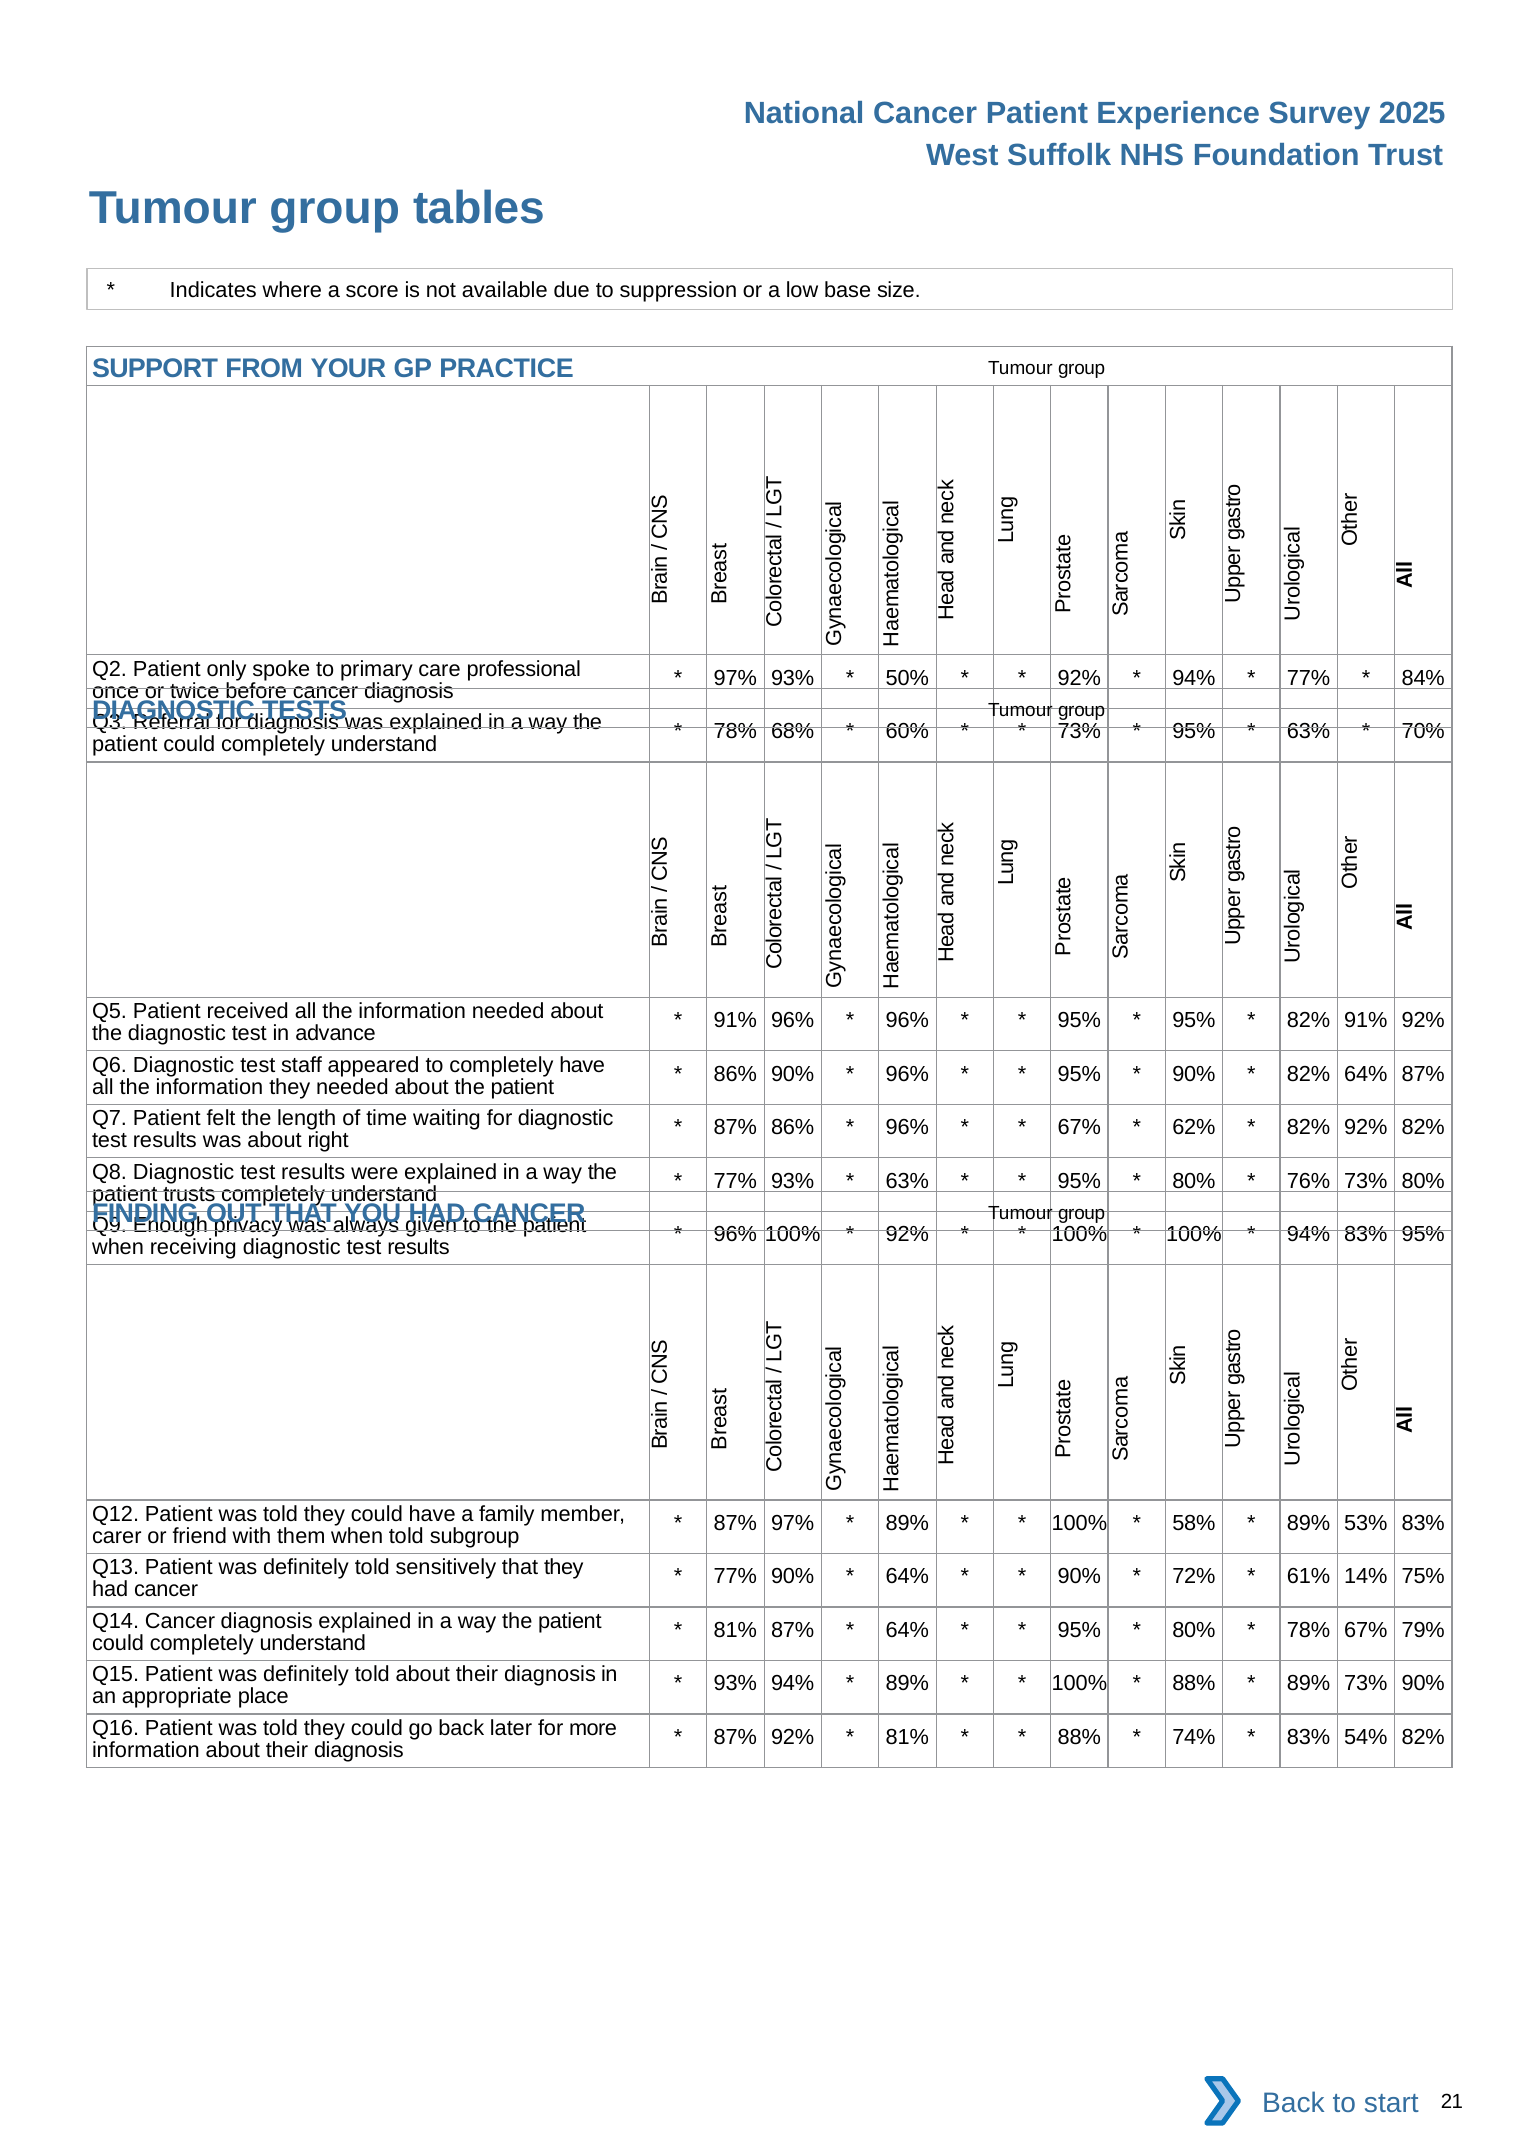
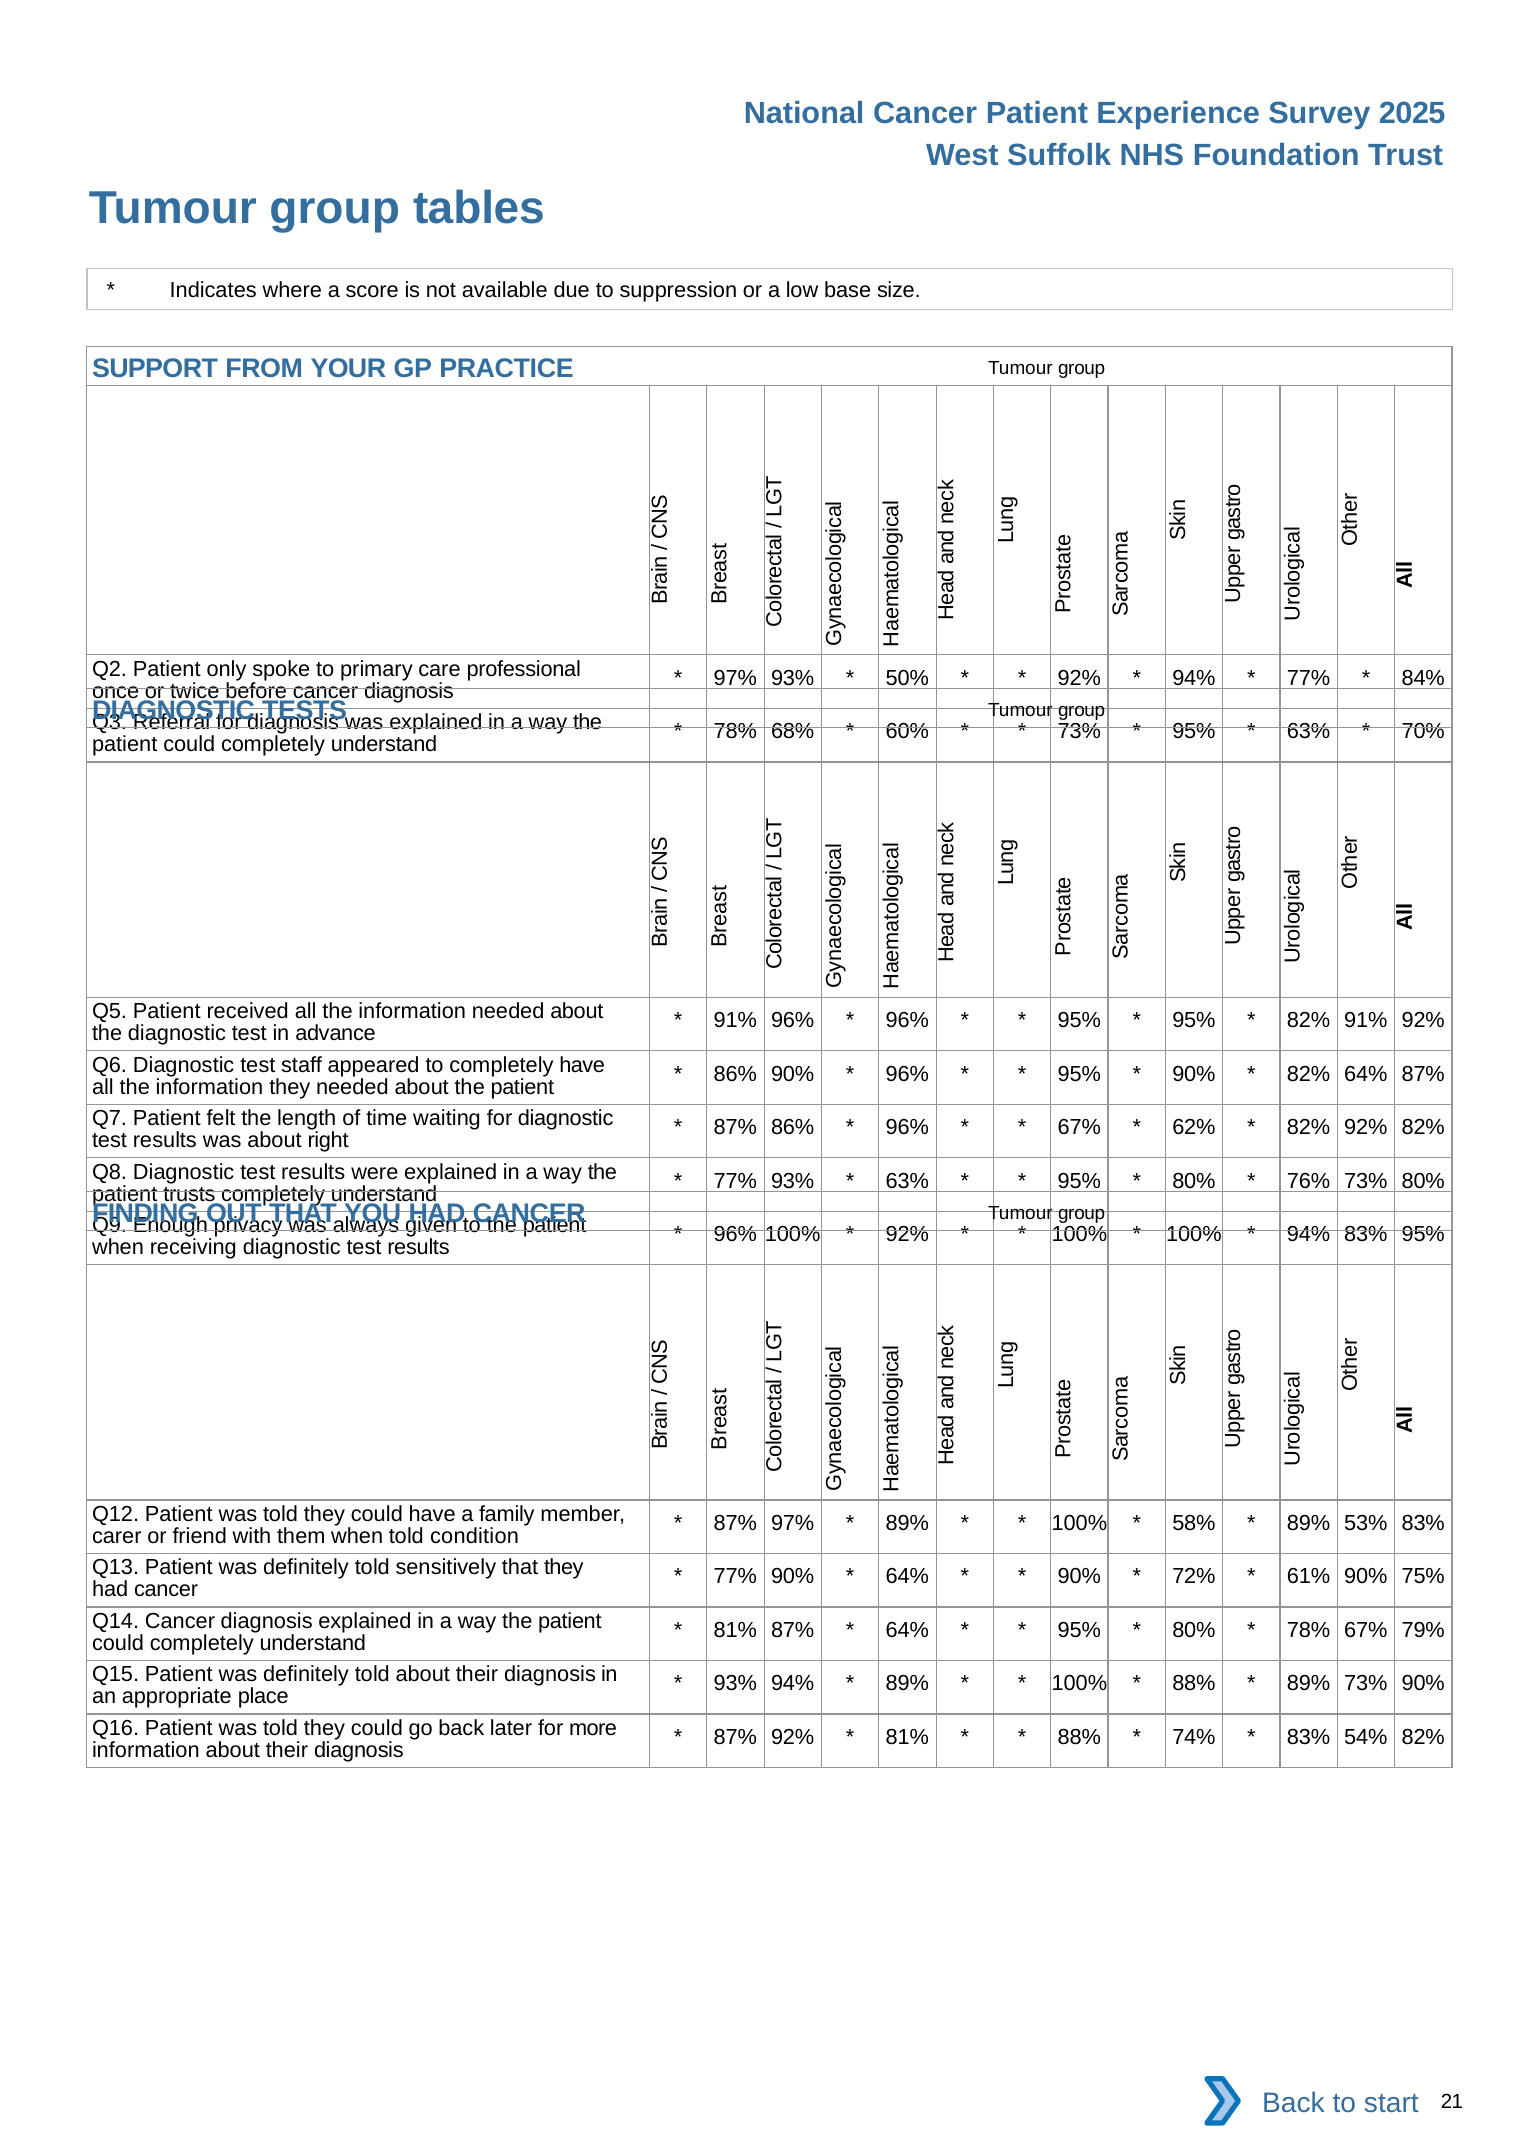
subgroup: subgroup -> condition
61% 14%: 14% -> 90%
